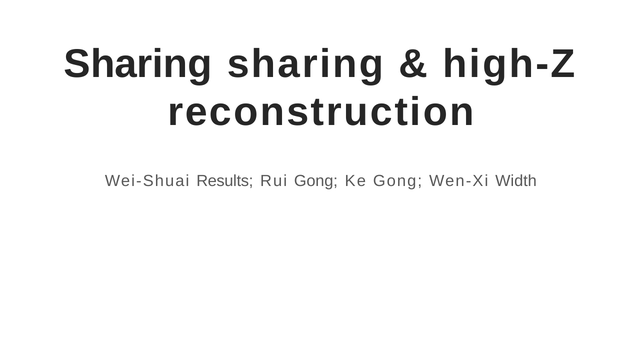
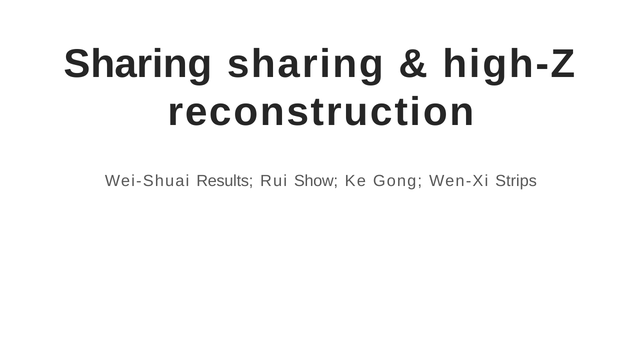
Rui Gong: Gong -> Show
Width: Width -> Strips
